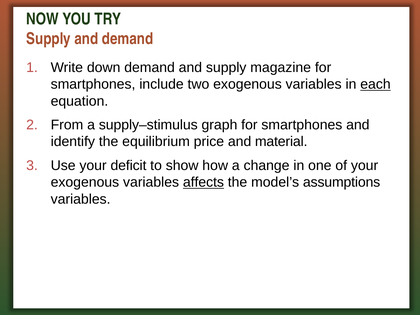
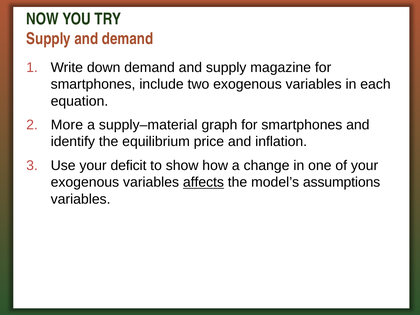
each underline: present -> none
From: From -> More
supply–stimulus: supply–stimulus -> supply–material
material: material -> inflation
